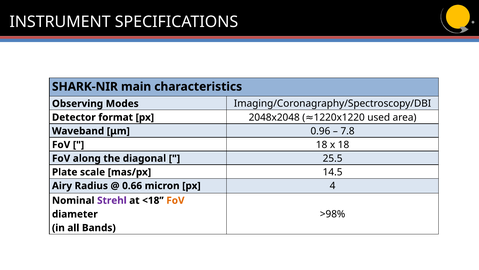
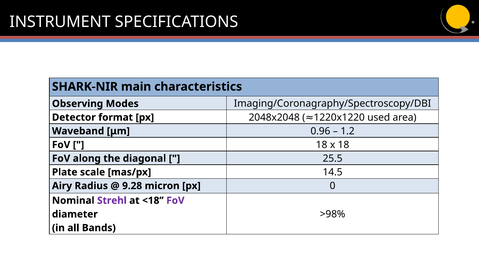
7.8: 7.8 -> 1.2
0.66: 0.66 -> 9.28
4: 4 -> 0
FoV at (175, 200) colour: orange -> purple
